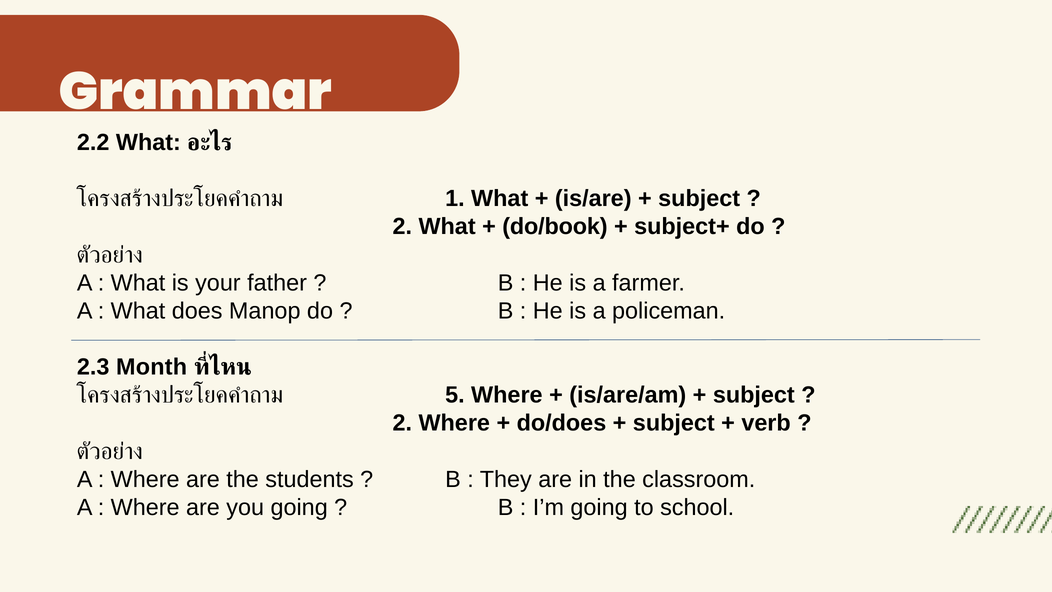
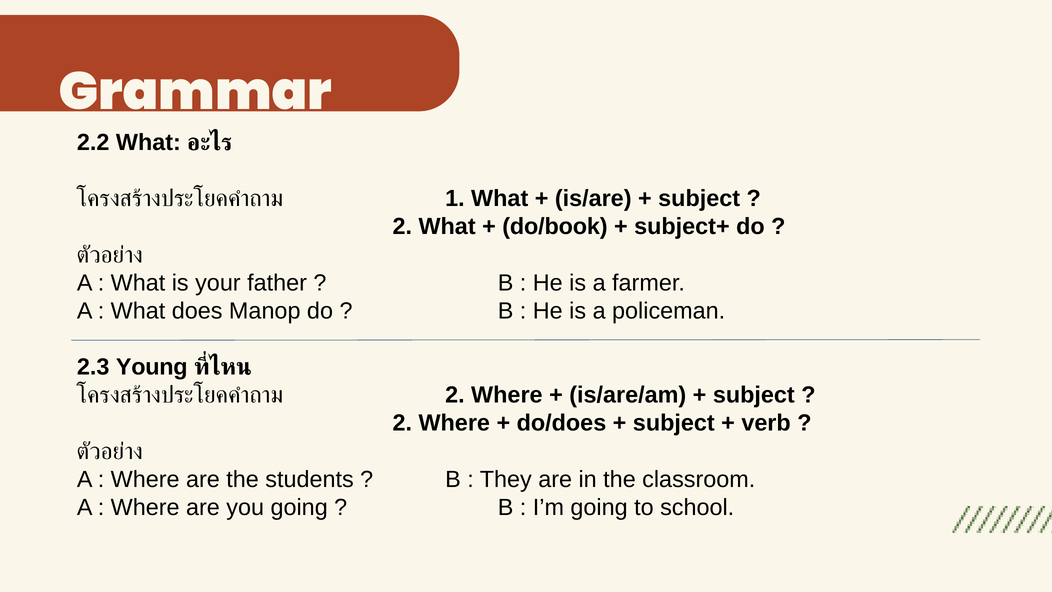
Month: Month -> Young
5 at (455, 395): 5 -> 2
